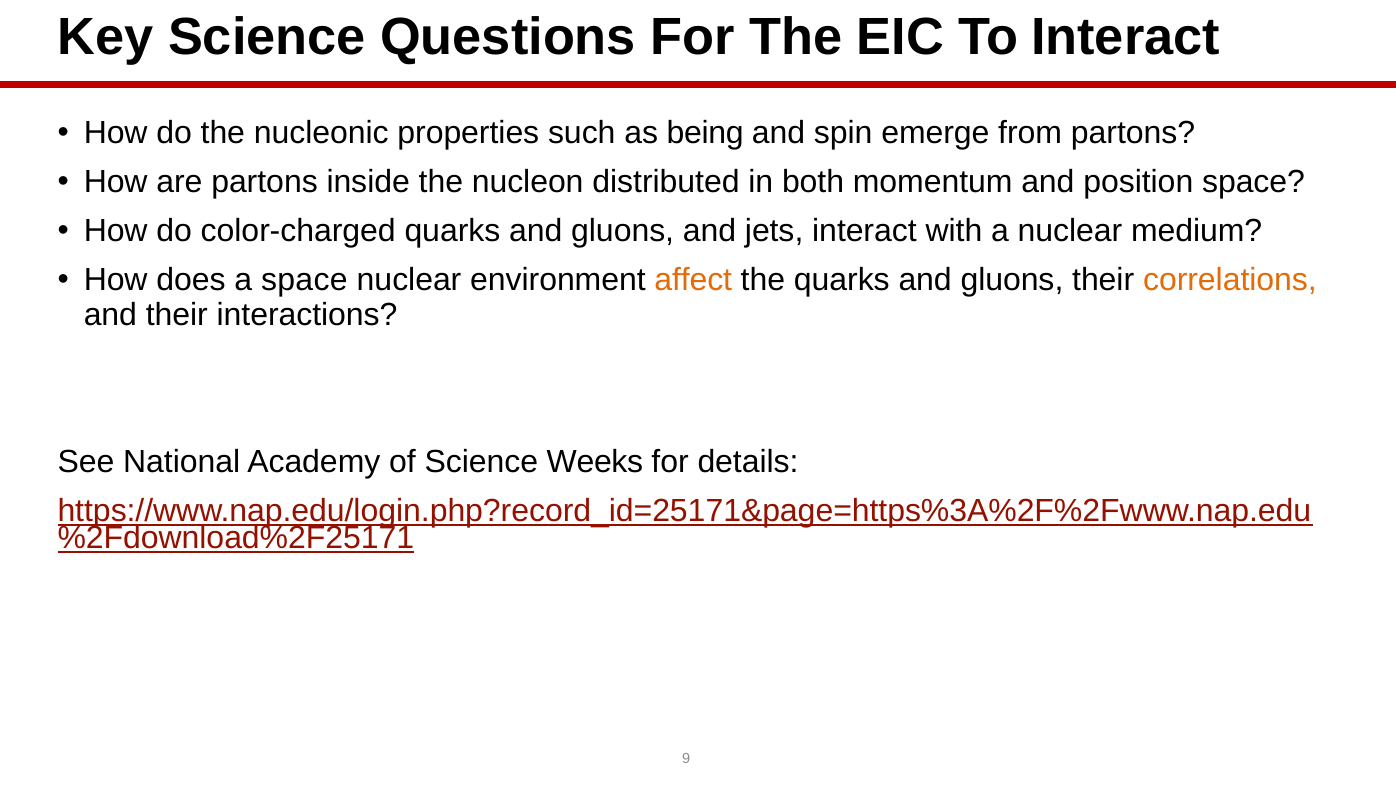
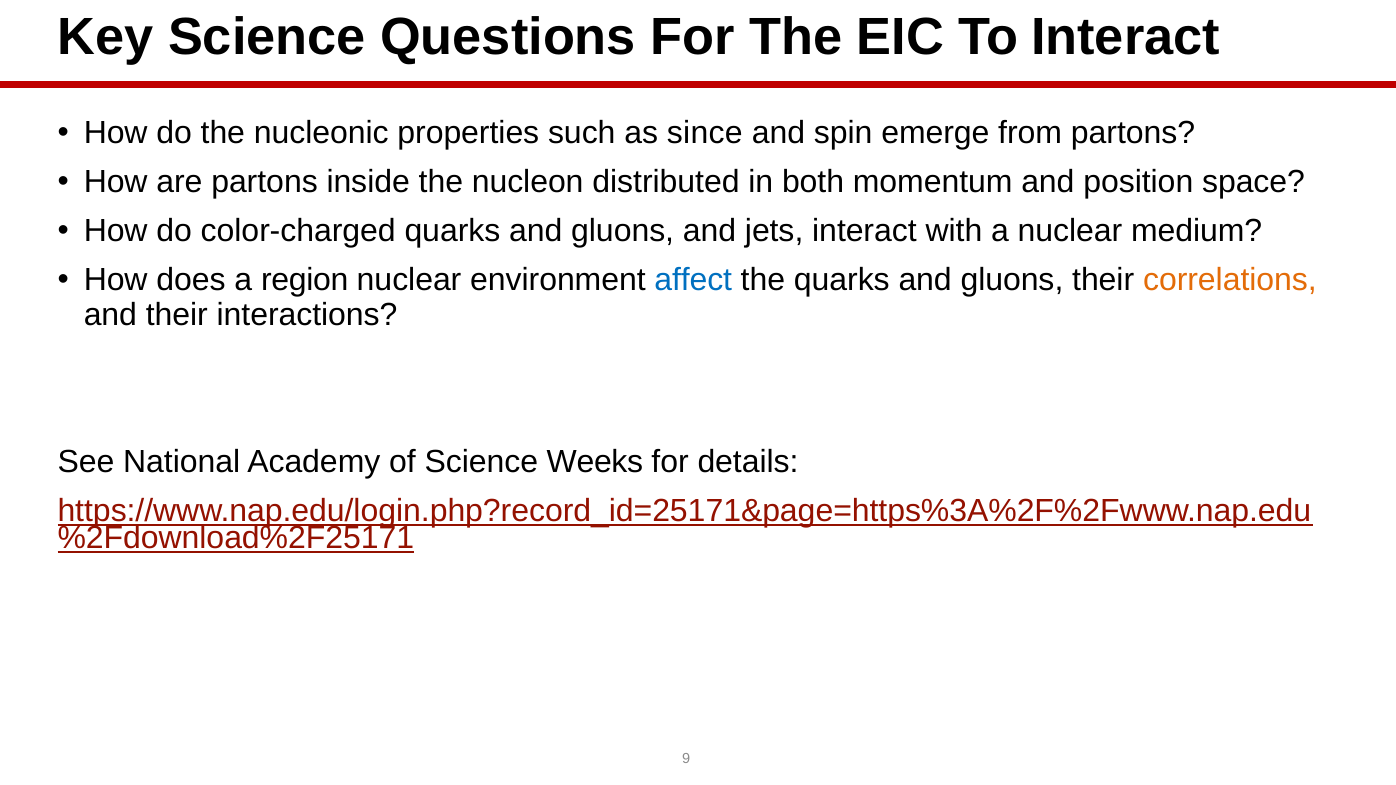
being: being -> since
a space: space -> region
affect colour: orange -> blue
